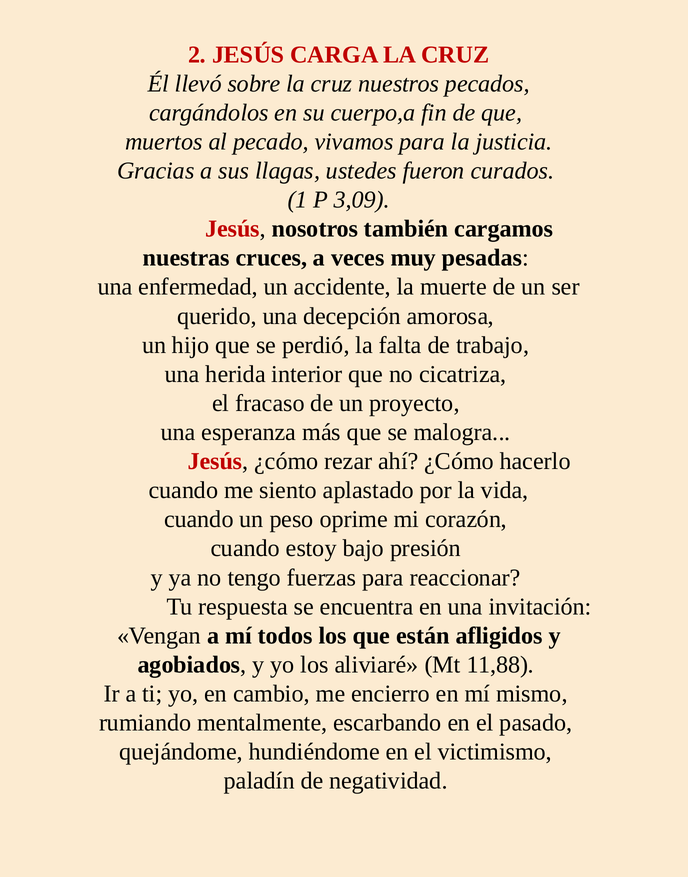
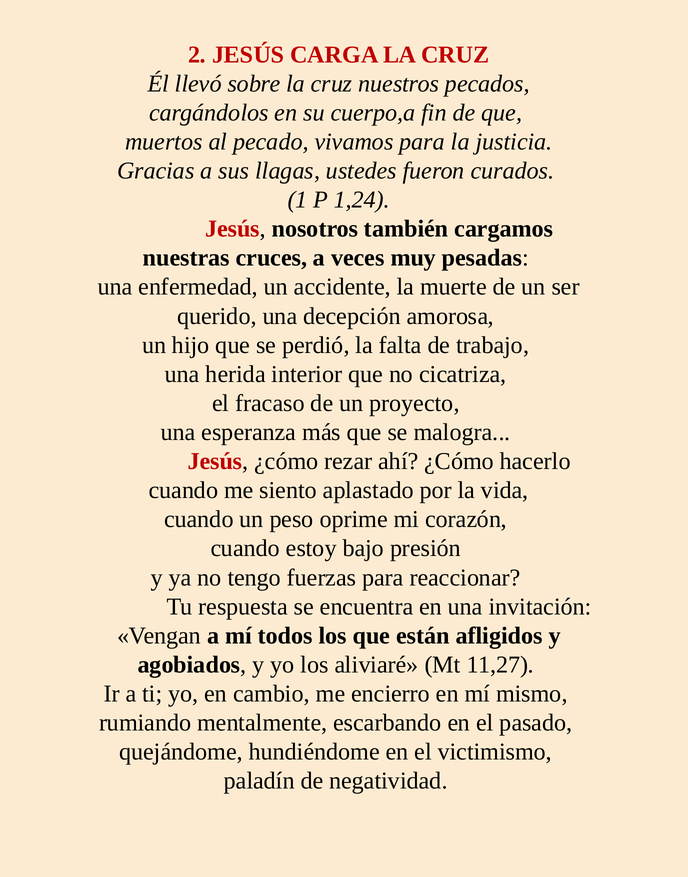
3,09: 3,09 -> 1,24
11,88: 11,88 -> 11,27
